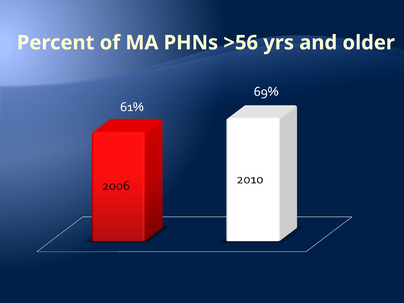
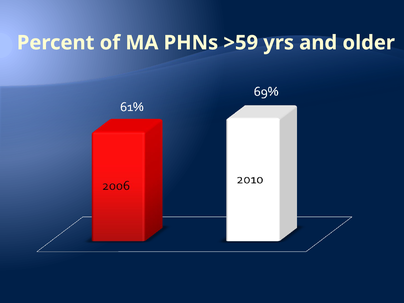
>56: >56 -> >59
